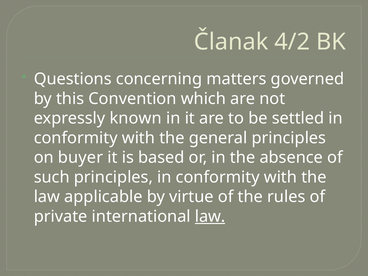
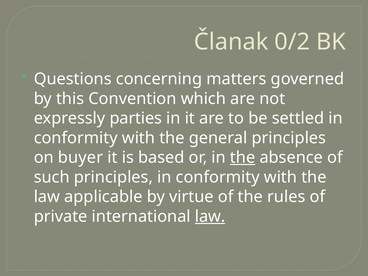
4/2: 4/2 -> 0/2
known: known -> parties
the at (243, 158) underline: none -> present
